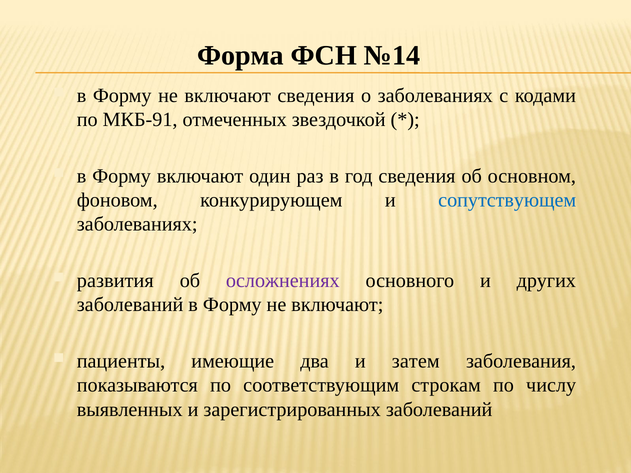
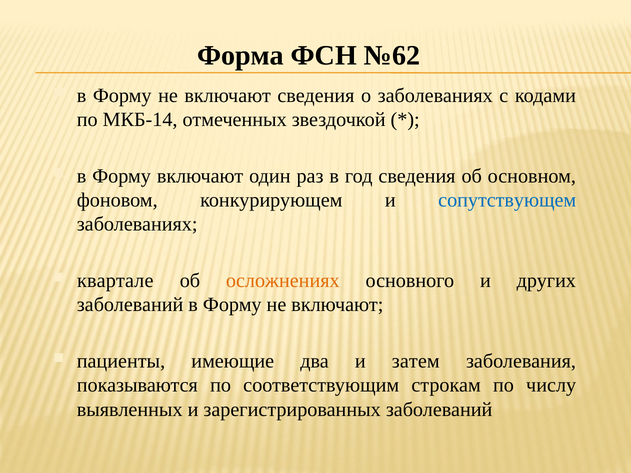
№14: №14 -> №62
МКБ-91: МКБ-91 -> МКБ-14
развития: развития -> квартале
осложнениях colour: purple -> orange
